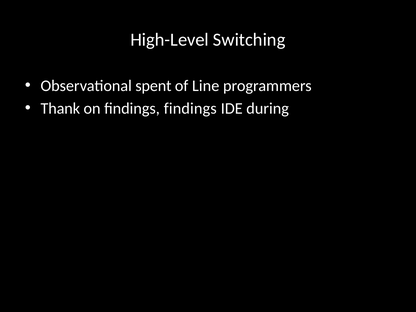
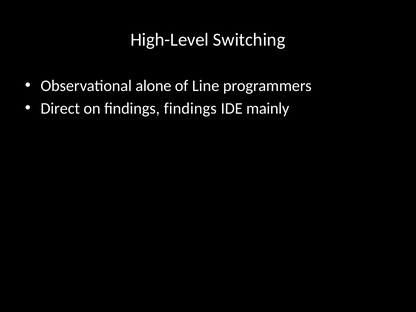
spent: spent -> alone
Thank: Thank -> Direct
during: during -> mainly
